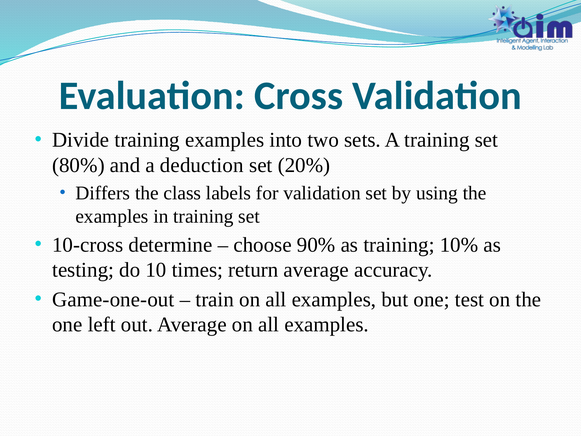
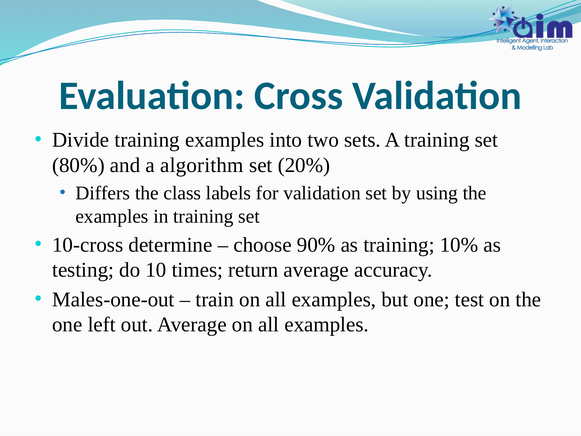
deduction: deduction -> algorithm
Game-one-out: Game-one-out -> Males-one-out
